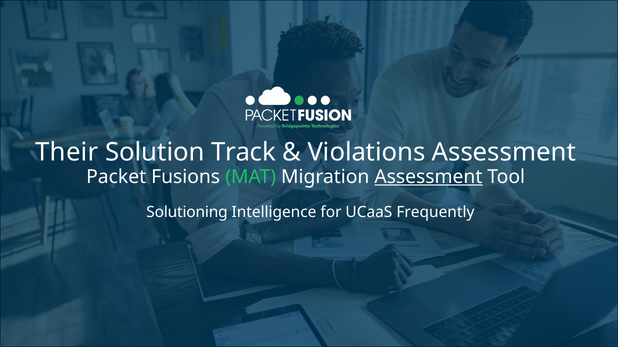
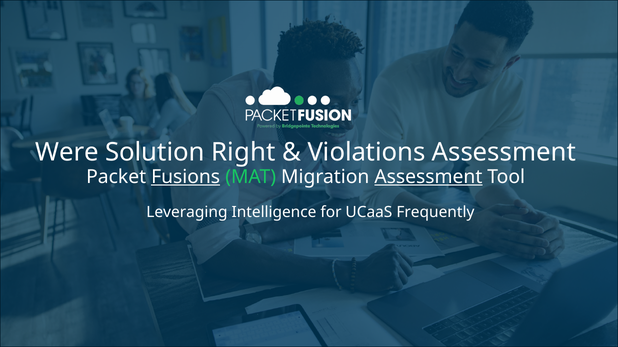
Their: Their -> Were
Track: Track -> Right
Fusions underline: none -> present
Solutioning: Solutioning -> Leveraging
